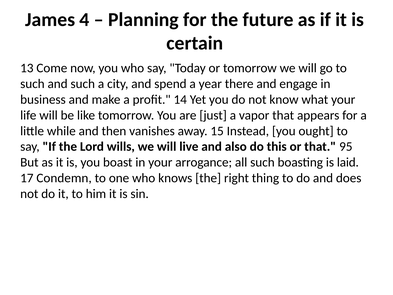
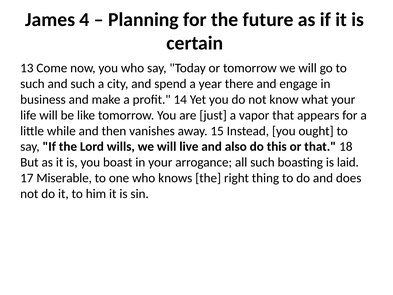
95: 95 -> 18
Condemn: Condemn -> Miserable
